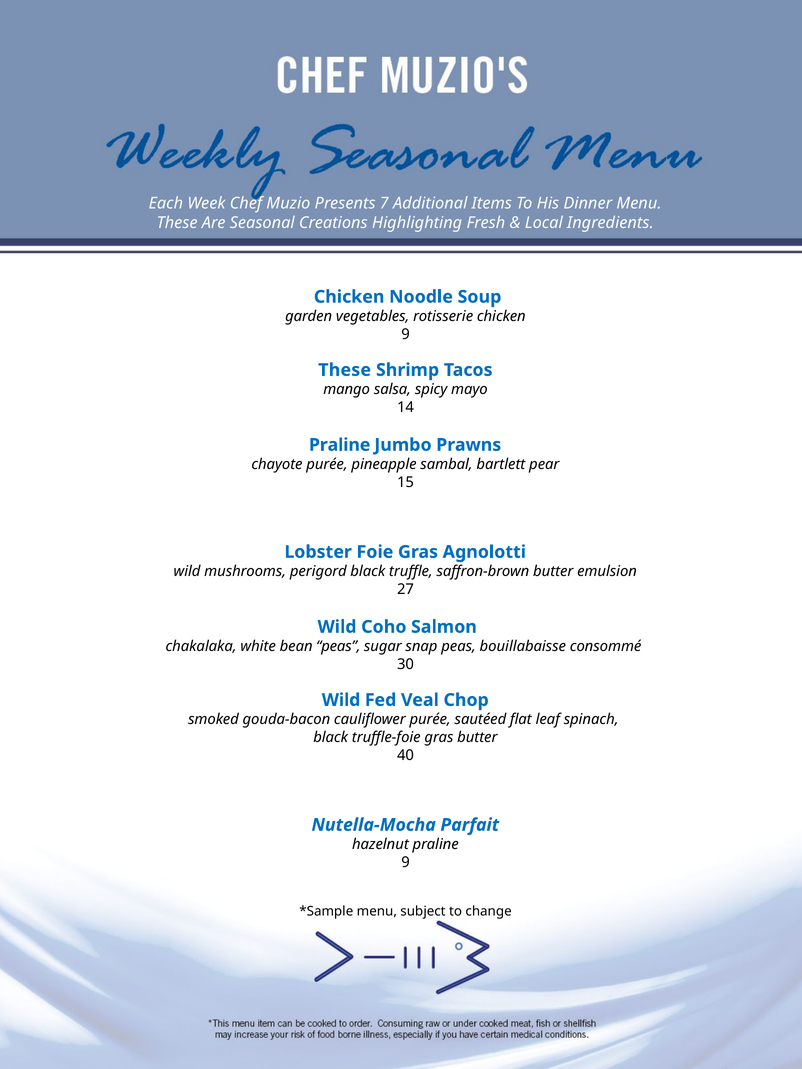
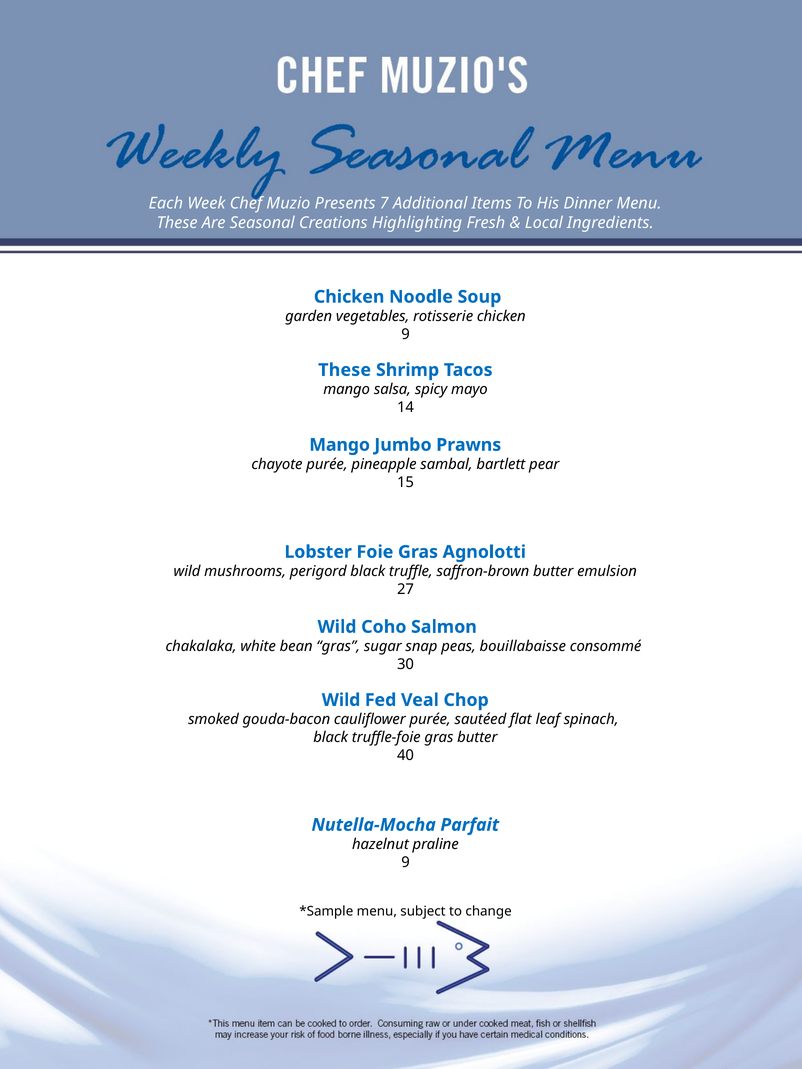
Praline at (340, 445): Praline -> Mango
bean peas: peas -> gras
